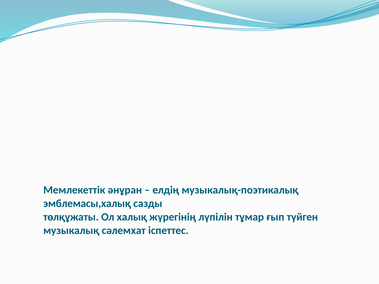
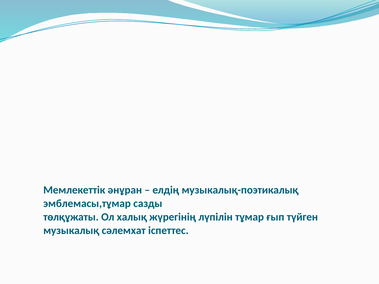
эмблемасы,халық: эмблемасы,халық -> эмблемасы,тұмар
